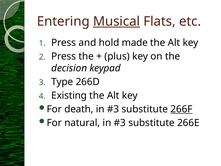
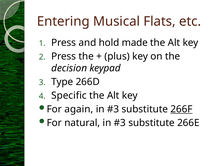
Musical underline: present -> none
Existing: Existing -> Specific
death: death -> again
